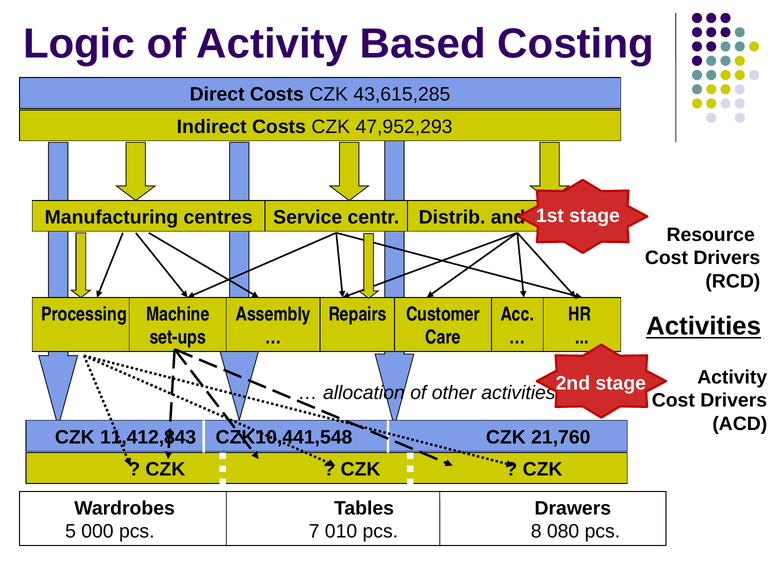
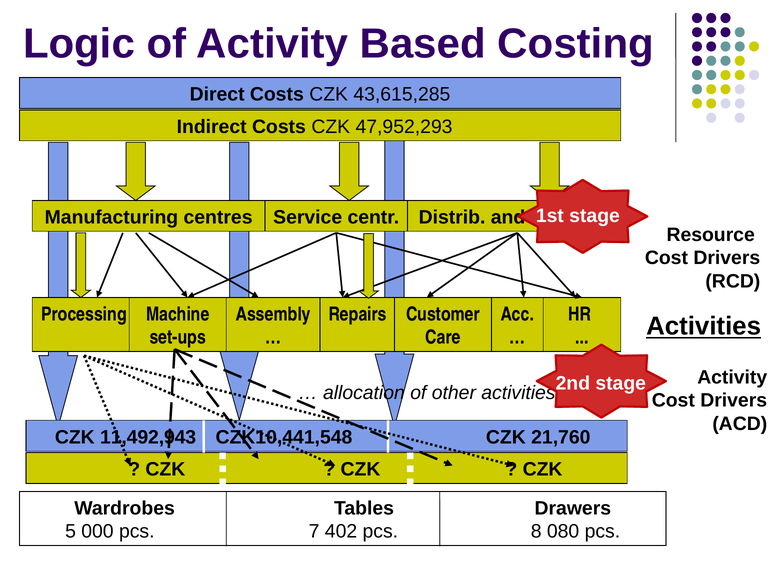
11,412,843: 11,412,843 -> 11,492,943
010: 010 -> 402
